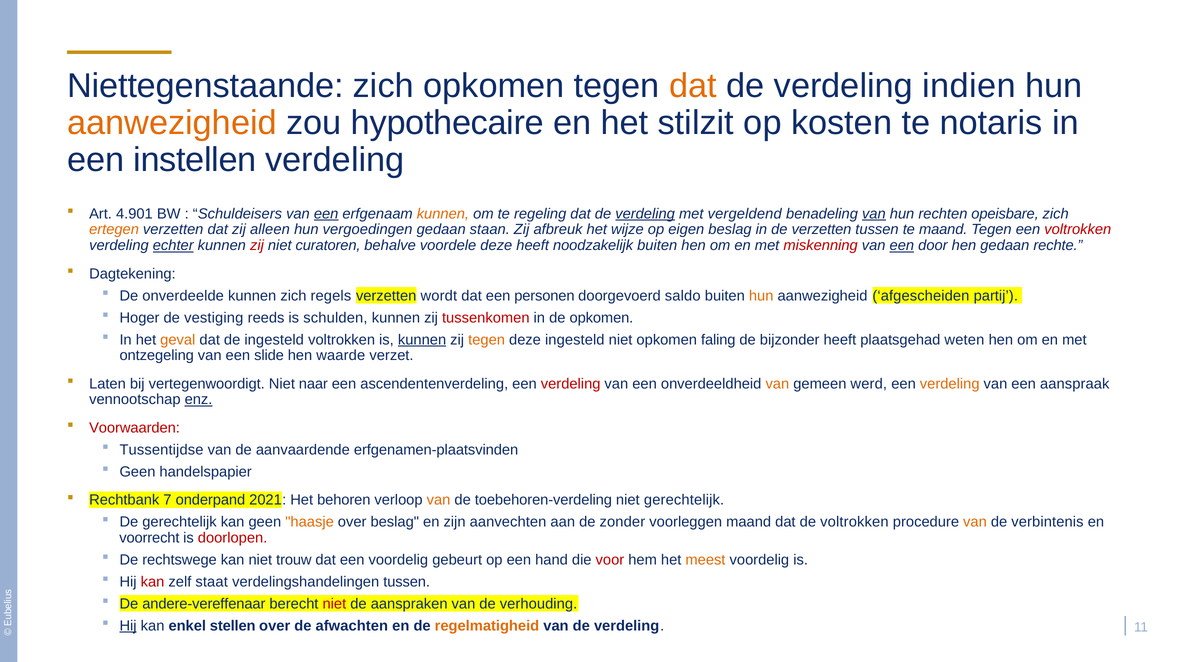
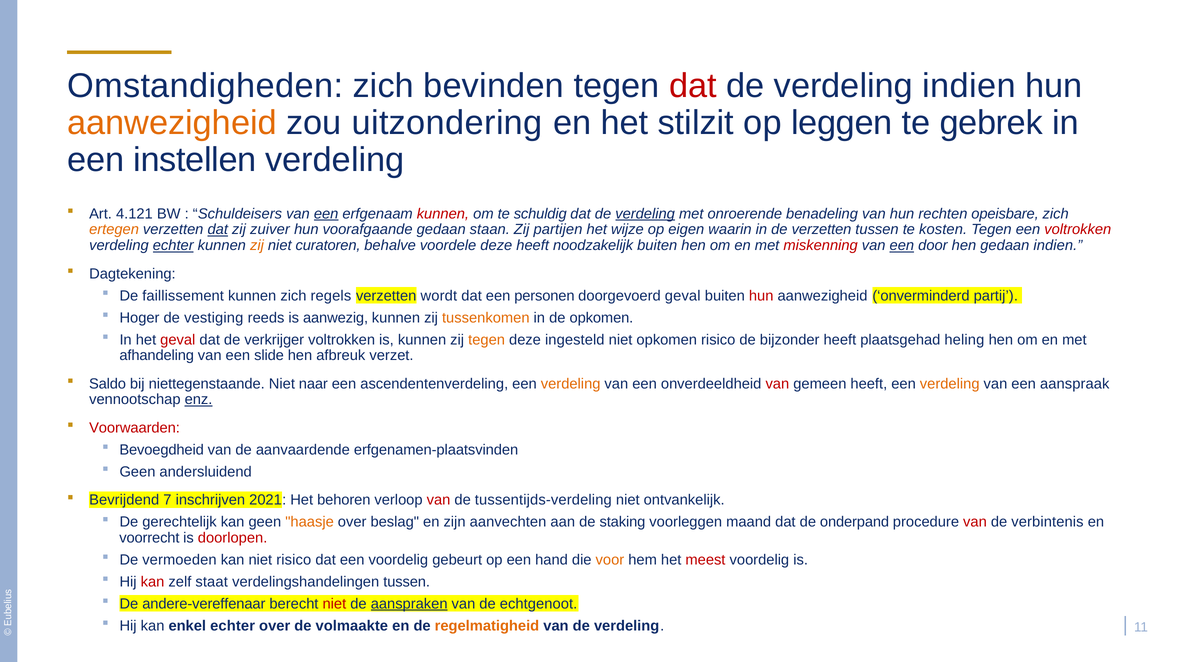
Niettegenstaande: Niettegenstaande -> Omstandigheden
zich opkomen: opkomen -> bevinden
dat at (693, 86) colour: orange -> red
hypothecaire: hypothecaire -> uitzondering
kosten: kosten -> leggen
notaris: notaris -> gebrek
4.901: 4.901 -> 4.121
kunnen at (443, 214) colour: orange -> red
regeling: regeling -> schuldig
vergeldend: vergeldend -> onroerende
van at (874, 214) underline: present -> none
dat at (218, 230) underline: none -> present
alleen: alleen -> zuiver
vergoedingen: vergoedingen -> voorafgaande
afbreuk: afbreuk -> partijen
eigen beslag: beslag -> waarin
te maand: maand -> kosten
zij at (257, 246) colour: red -> orange
gedaan rechte: rechte -> indien
onverdeelde: onverdeelde -> faillissement
doorgevoerd saldo: saldo -> geval
hun at (761, 296) colour: orange -> red
afgescheiden: afgescheiden -> onverminderd
schulden: schulden -> aanwezig
tussenkomen colour: red -> orange
geval at (178, 340) colour: orange -> red
de ingesteld: ingesteld -> verkrijger
kunnen at (422, 340) underline: present -> none
opkomen faling: faling -> risico
weten: weten -> heling
ontzegeling: ontzegeling -> afhandeling
waarde: waarde -> afbreuk
Laten: Laten -> Saldo
vertegenwoordigt: vertegenwoordigt -> niettegenstaande
verdeling at (571, 384) colour: red -> orange
van at (777, 384) colour: orange -> red
gemeen werd: werd -> heeft
Tussentijdse: Tussentijdse -> Bevoegdheid
handelspapier: handelspapier -> andersluidend
Rechtbank: Rechtbank -> Bevrijdend
onderpand: onderpand -> inschrijven
van at (439, 500) colour: orange -> red
toebehoren-verdeling: toebehoren-verdeling -> tussentijds-verdeling
niet gerechtelijk: gerechtelijk -> ontvankelijk
zonder: zonder -> staking
de voltrokken: voltrokken -> onderpand
van at (975, 522) colour: orange -> red
rechtswege: rechtswege -> vermoeden
niet trouw: trouw -> risico
voor colour: red -> orange
meest colour: orange -> red
aanspraken underline: none -> present
verhouding: verhouding -> echtgenoot
Hij at (128, 626) underline: present -> none
enkel stellen: stellen -> echter
afwachten: afwachten -> volmaakte
